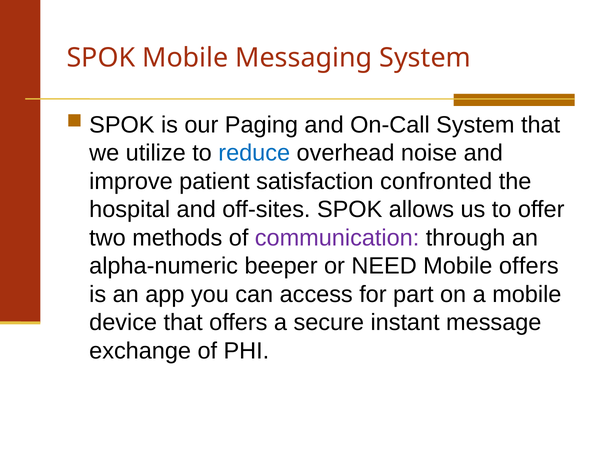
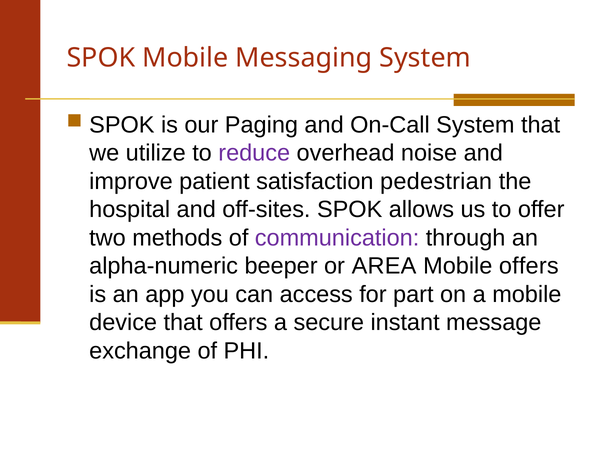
reduce colour: blue -> purple
confronted: confronted -> pedestrian
NEED: NEED -> AREA
